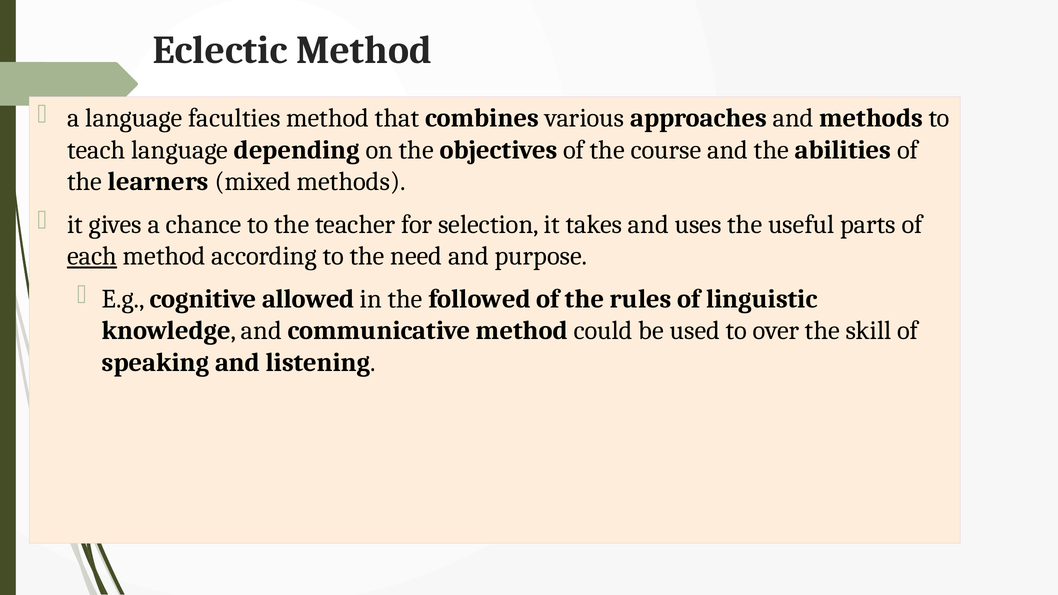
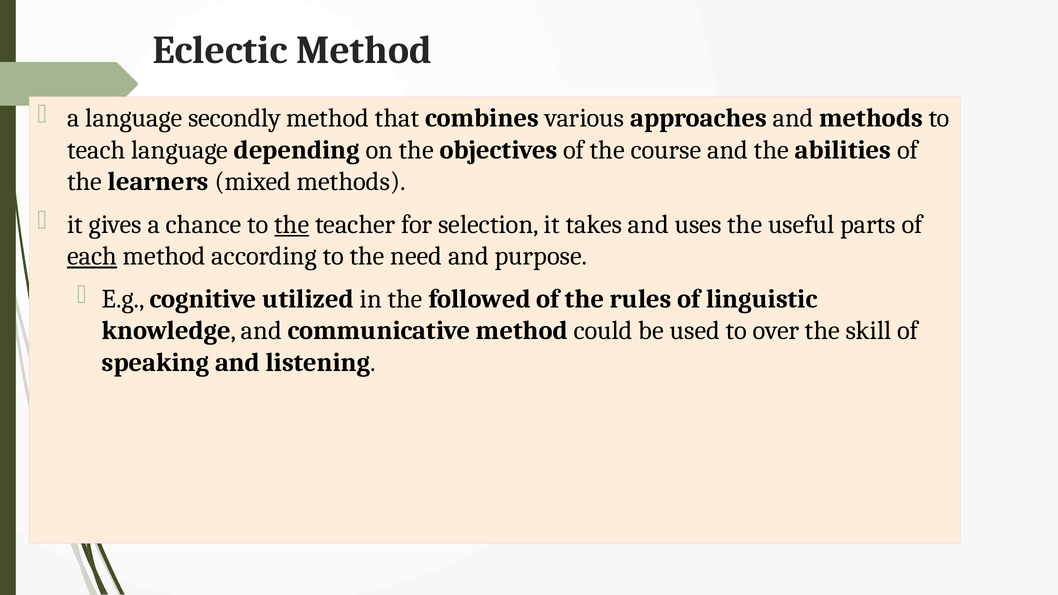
faculties: faculties -> secondly
the at (292, 224) underline: none -> present
allowed: allowed -> utilized
